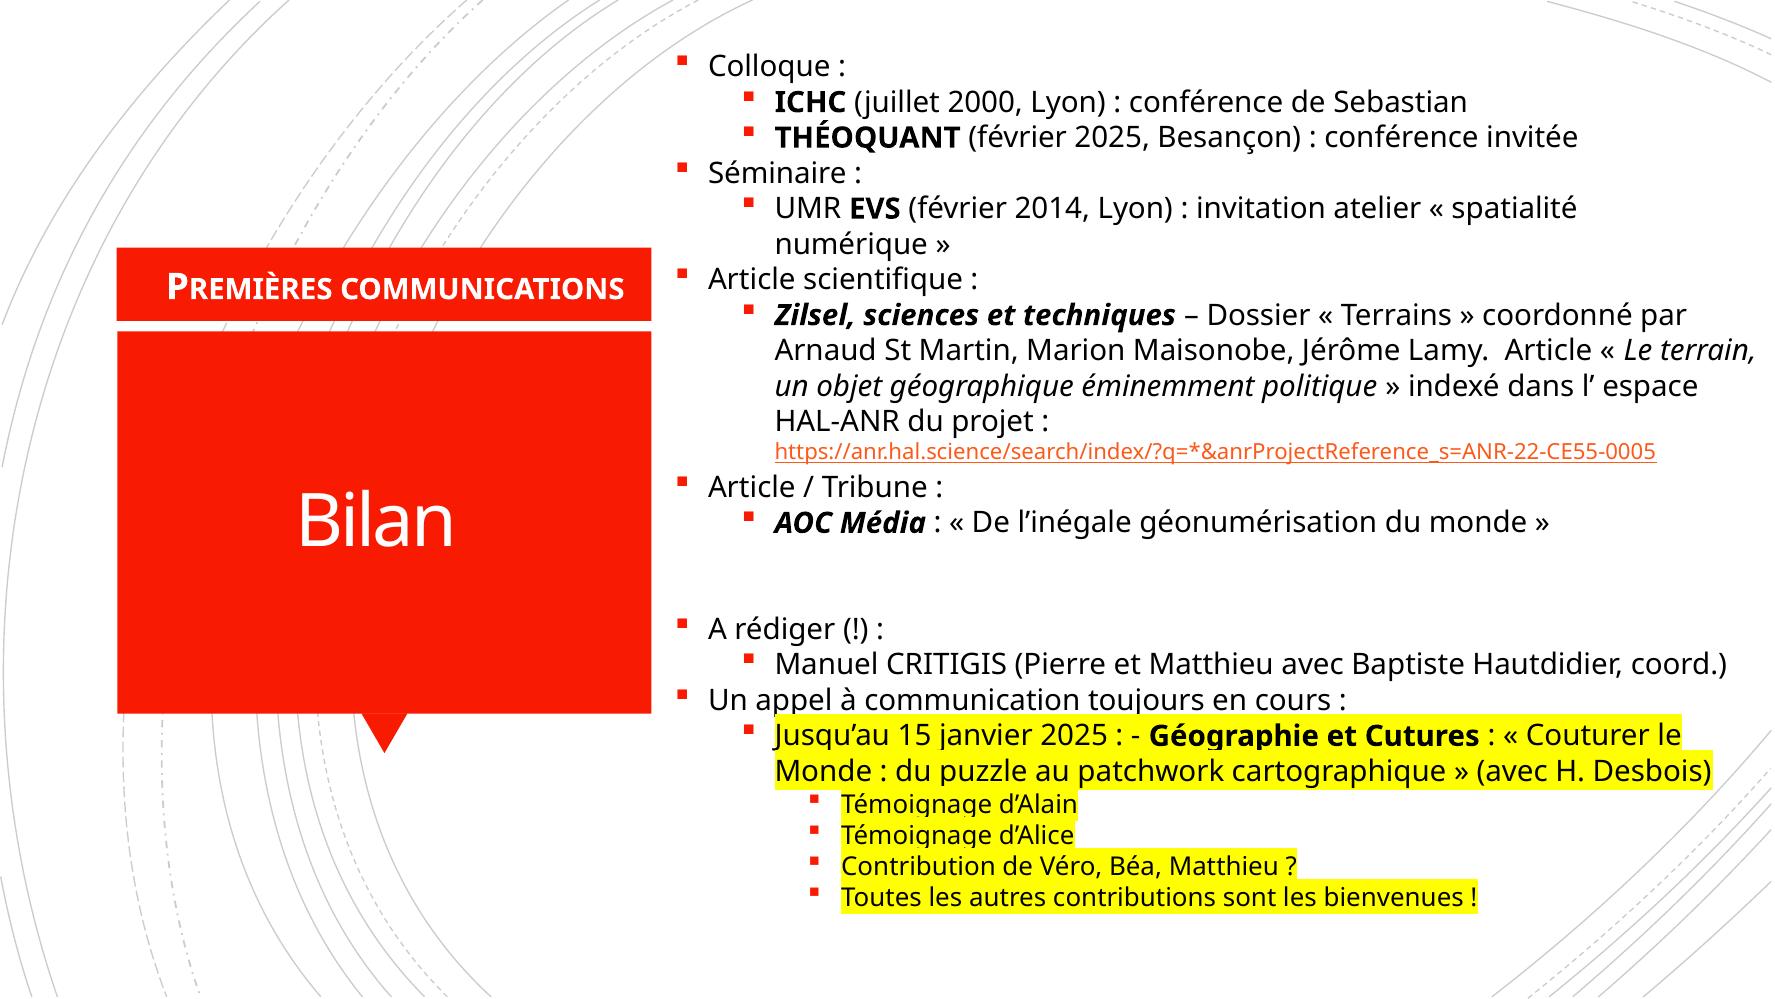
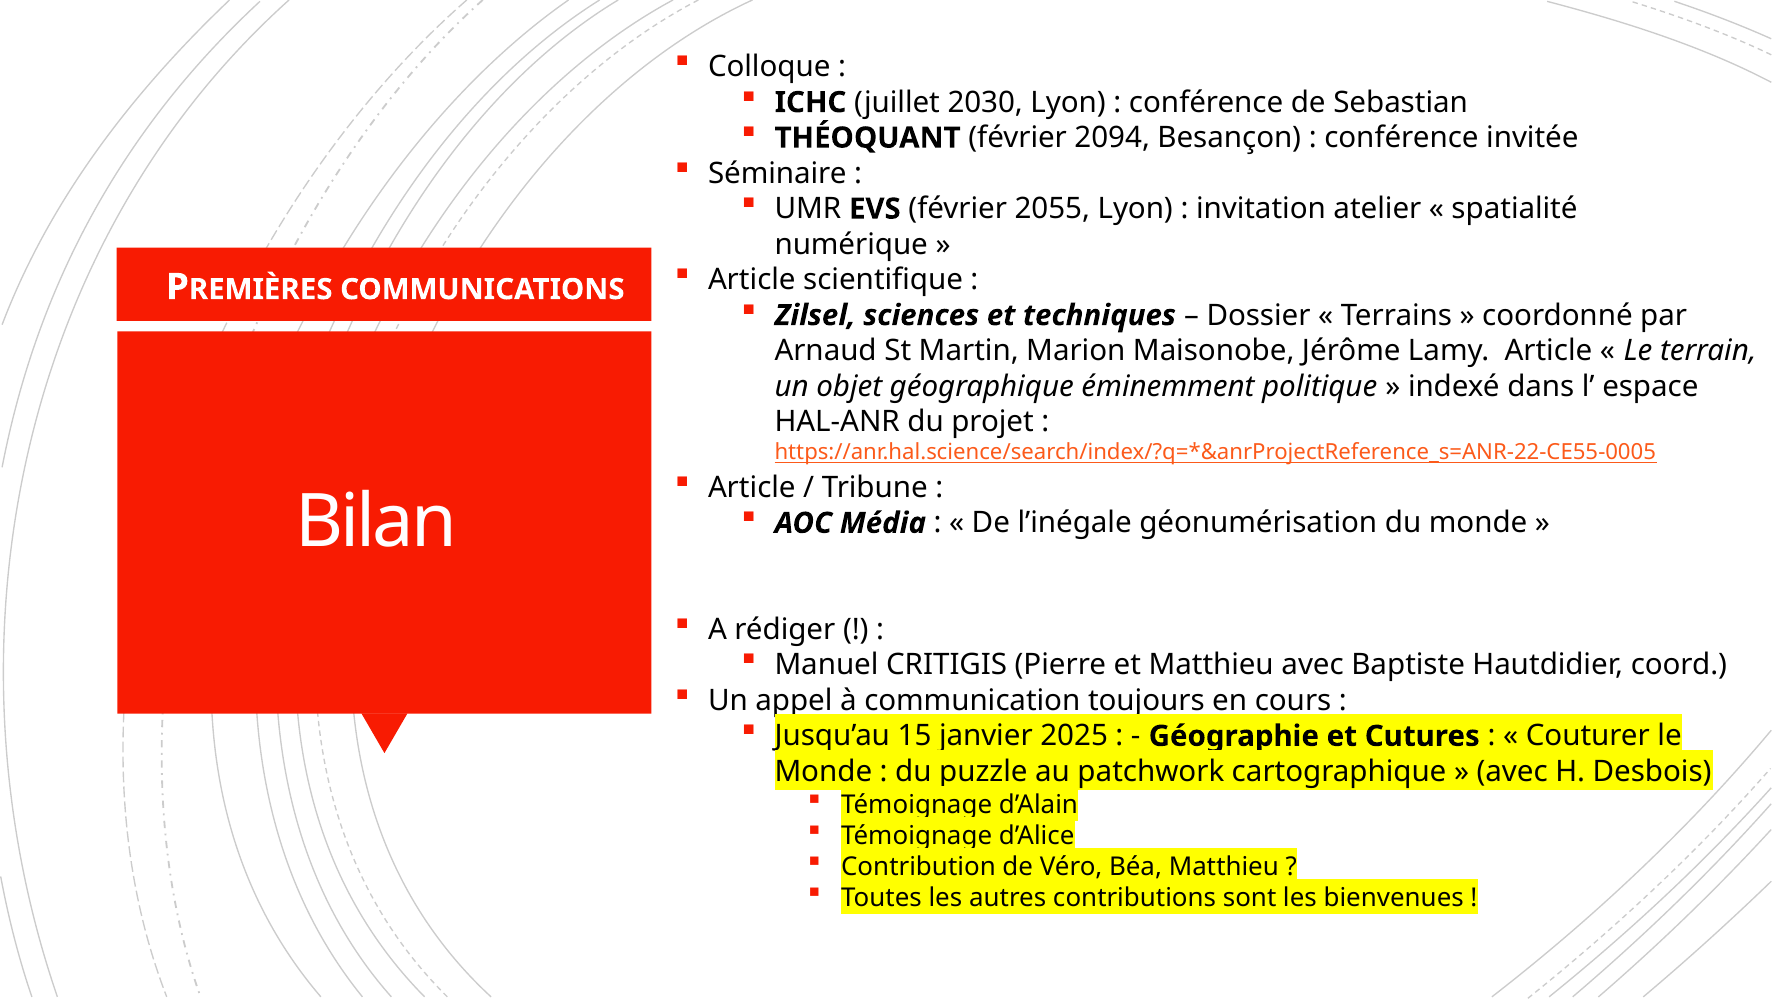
2000: 2000 -> 2030
février 2025: 2025 -> 2094
2014: 2014 -> 2055
